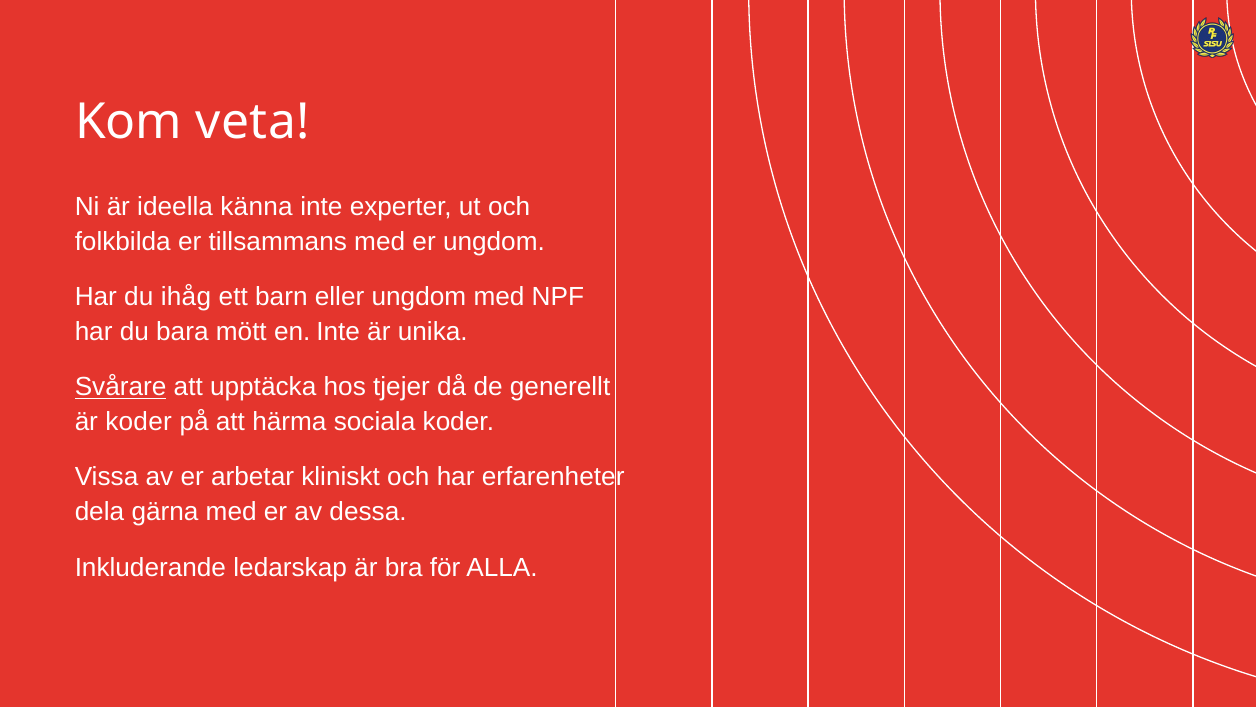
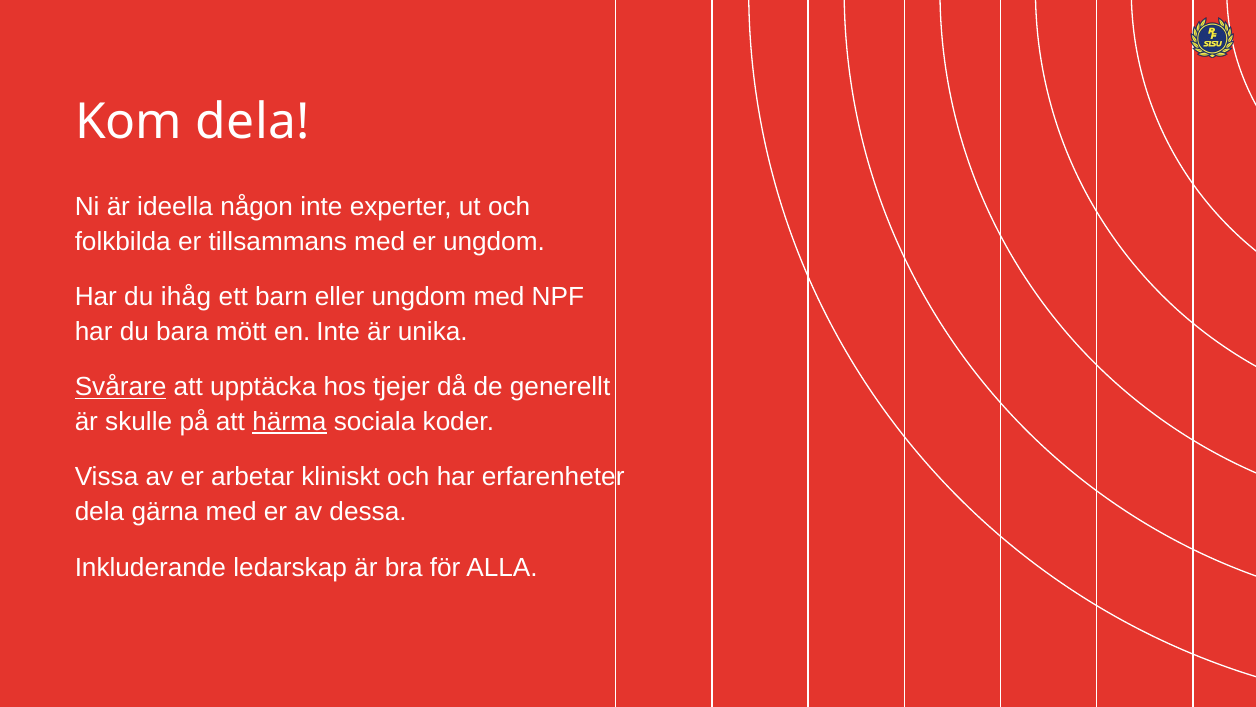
Kom veta: veta -> dela
känna: känna -> någon
är koder: koder -> skulle
härma underline: none -> present
